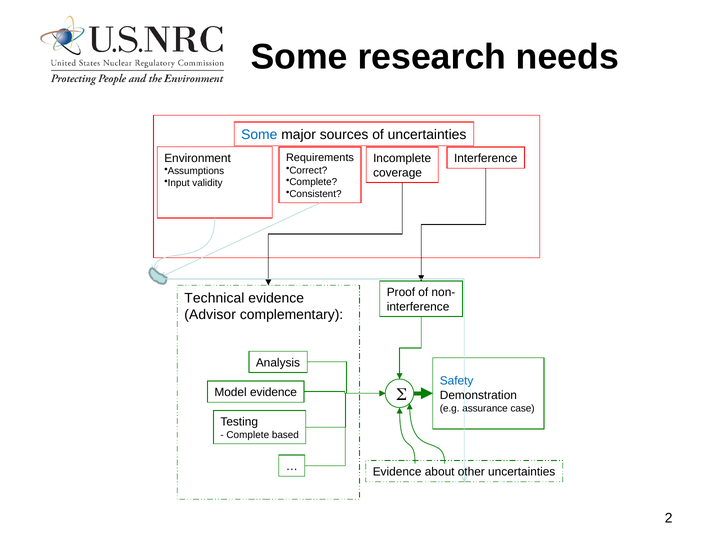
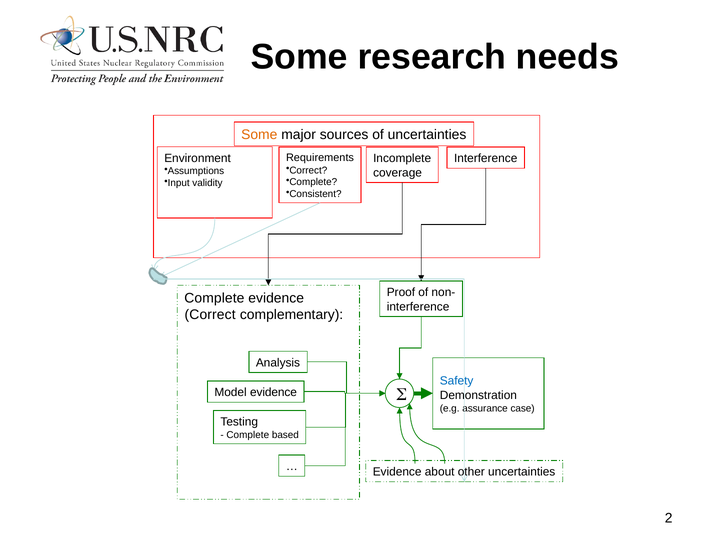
Some at (259, 135) colour: blue -> orange
Technical at (214, 298): Technical -> Complete
Advisor at (210, 315): Advisor -> Correct
